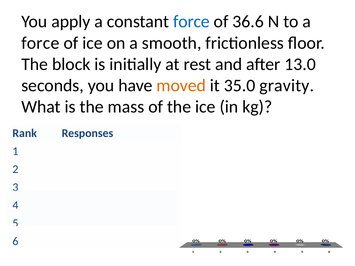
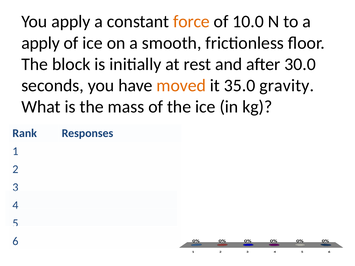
force at (191, 22) colour: blue -> orange
36.6: 36.6 -> 10.0
force at (40, 43): force -> apply
13.0: 13.0 -> 30.0
